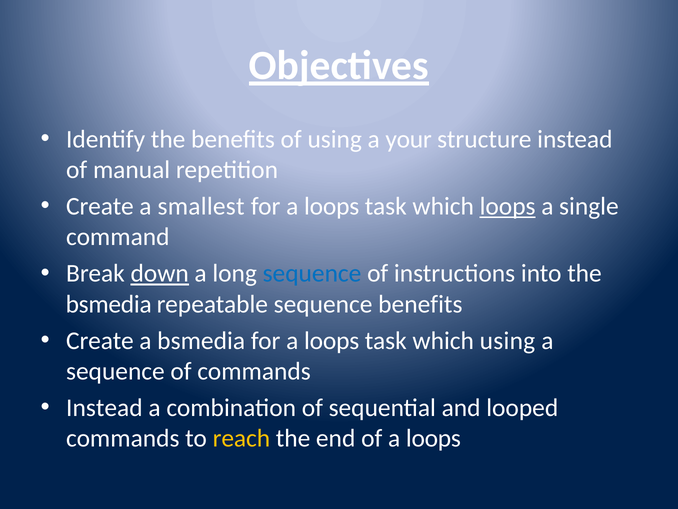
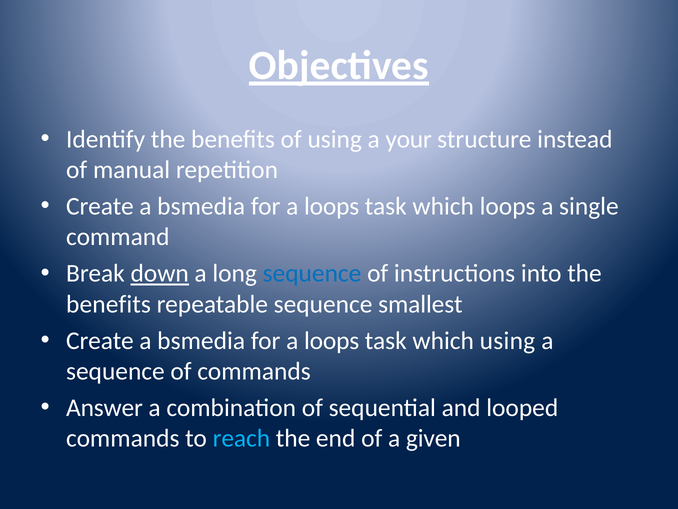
smallest at (201, 206): smallest -> bsmedia
loops at (508, 206) underline: present -> none
bsmedia at (109, 304): bsmedia -> benefits
sequence benefits: benefits -> smallest
Instead at (104, 408): Instead -> Answer
reach colour: yellow -> light blue
of a loops: loops -> given
